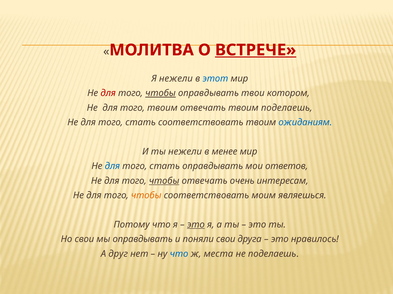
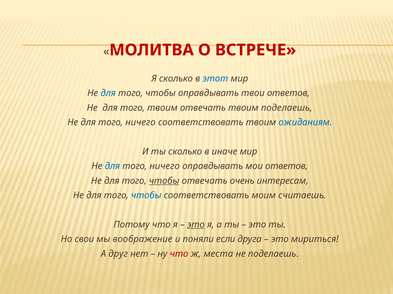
ВСТРЕЧЕ underline: present -> none
Я нежели: нежели -> сколько
для at (108, 93) colour: red -> blue
чтобы at (160, 93) underline: present -> none
твои котором: котором -> ответов
стать at (141, 123): стать -> ничего
ты нежели: нежели -> сколько
менее: менее -> иначе
стать at (165, 167): стать -> ничего
чтобы at (146, 196) colour: orange -> blue
являешься: являешься -> считаешь
мы оправдывать: оправдывать -> воображение
поняли свои: свои -> если
нравилось: нравилось -> мириться
что at (179, 254) colour: blue -> red
